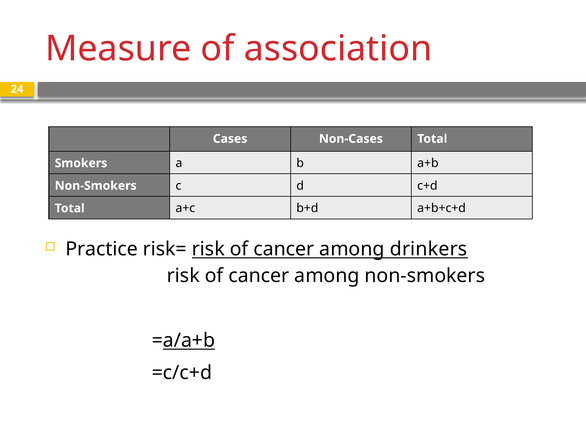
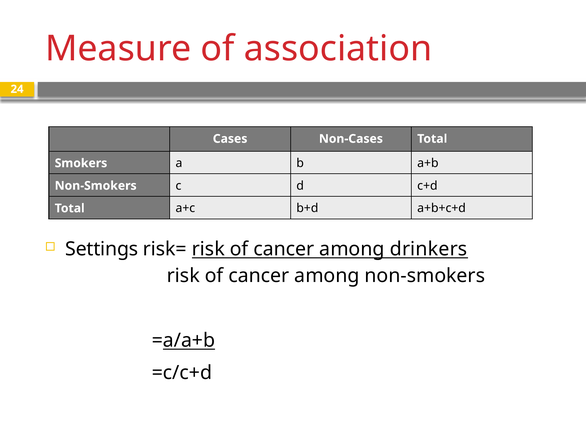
Practice: Practice -> Settings
